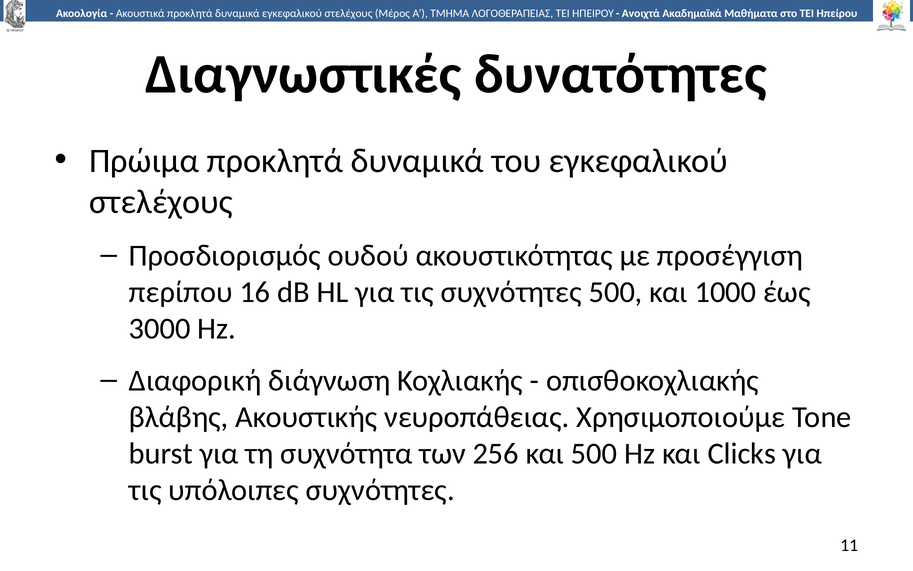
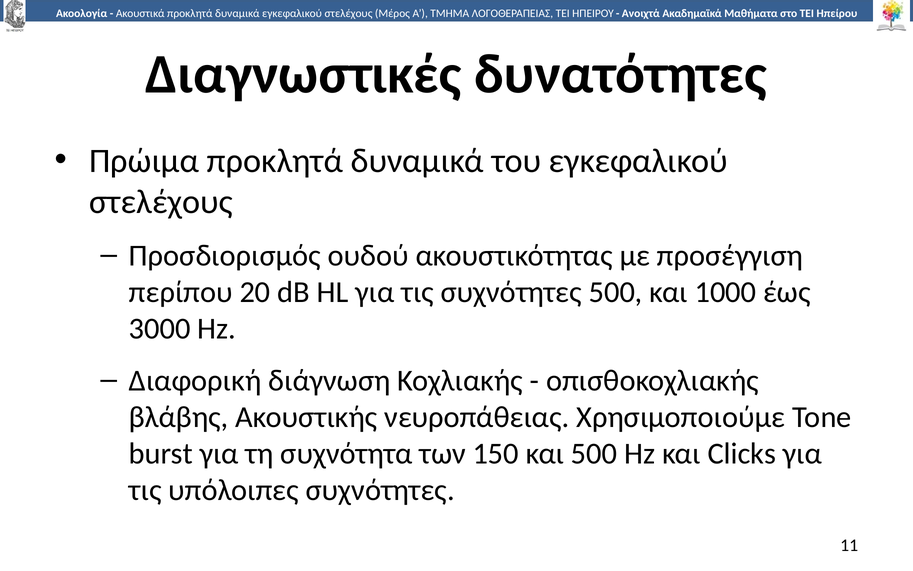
16: 16 -> 20
256: 256 -> 150
